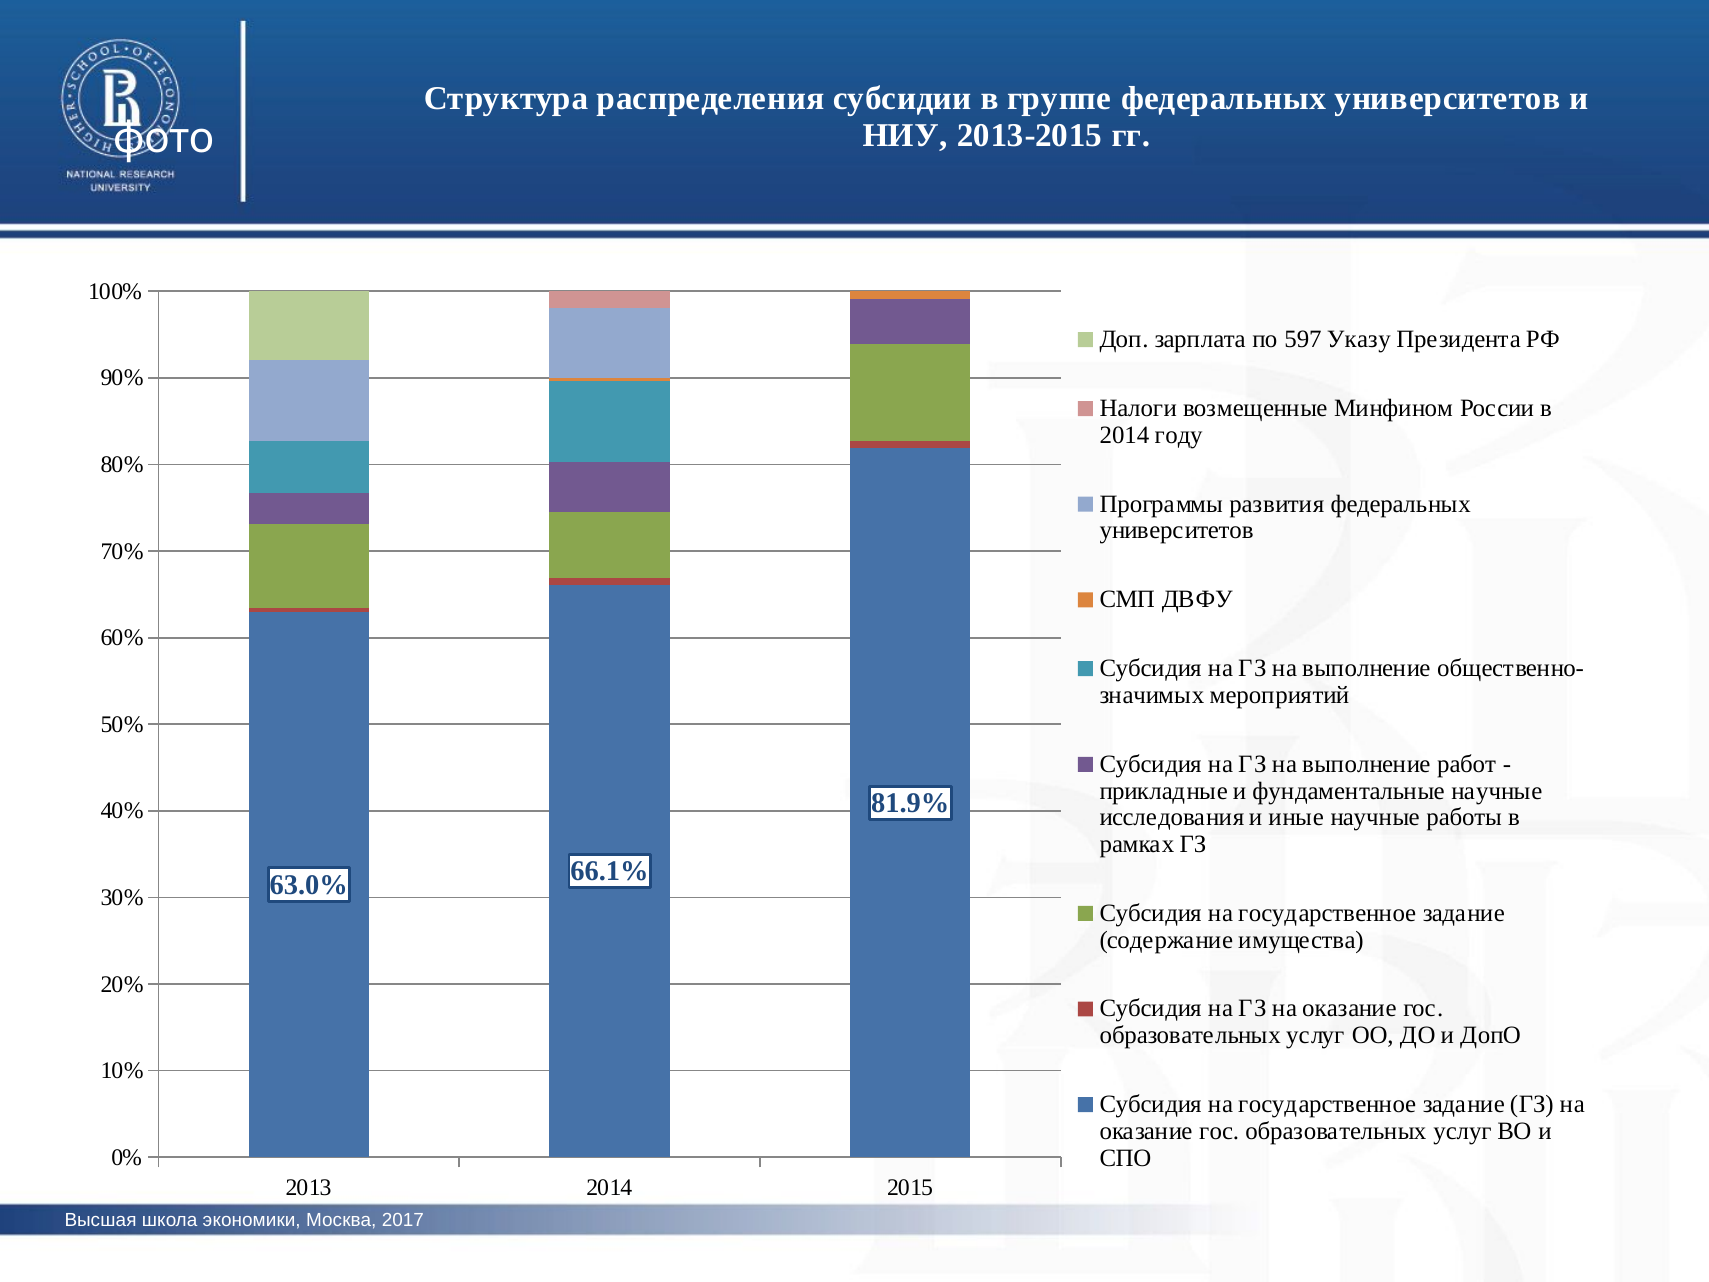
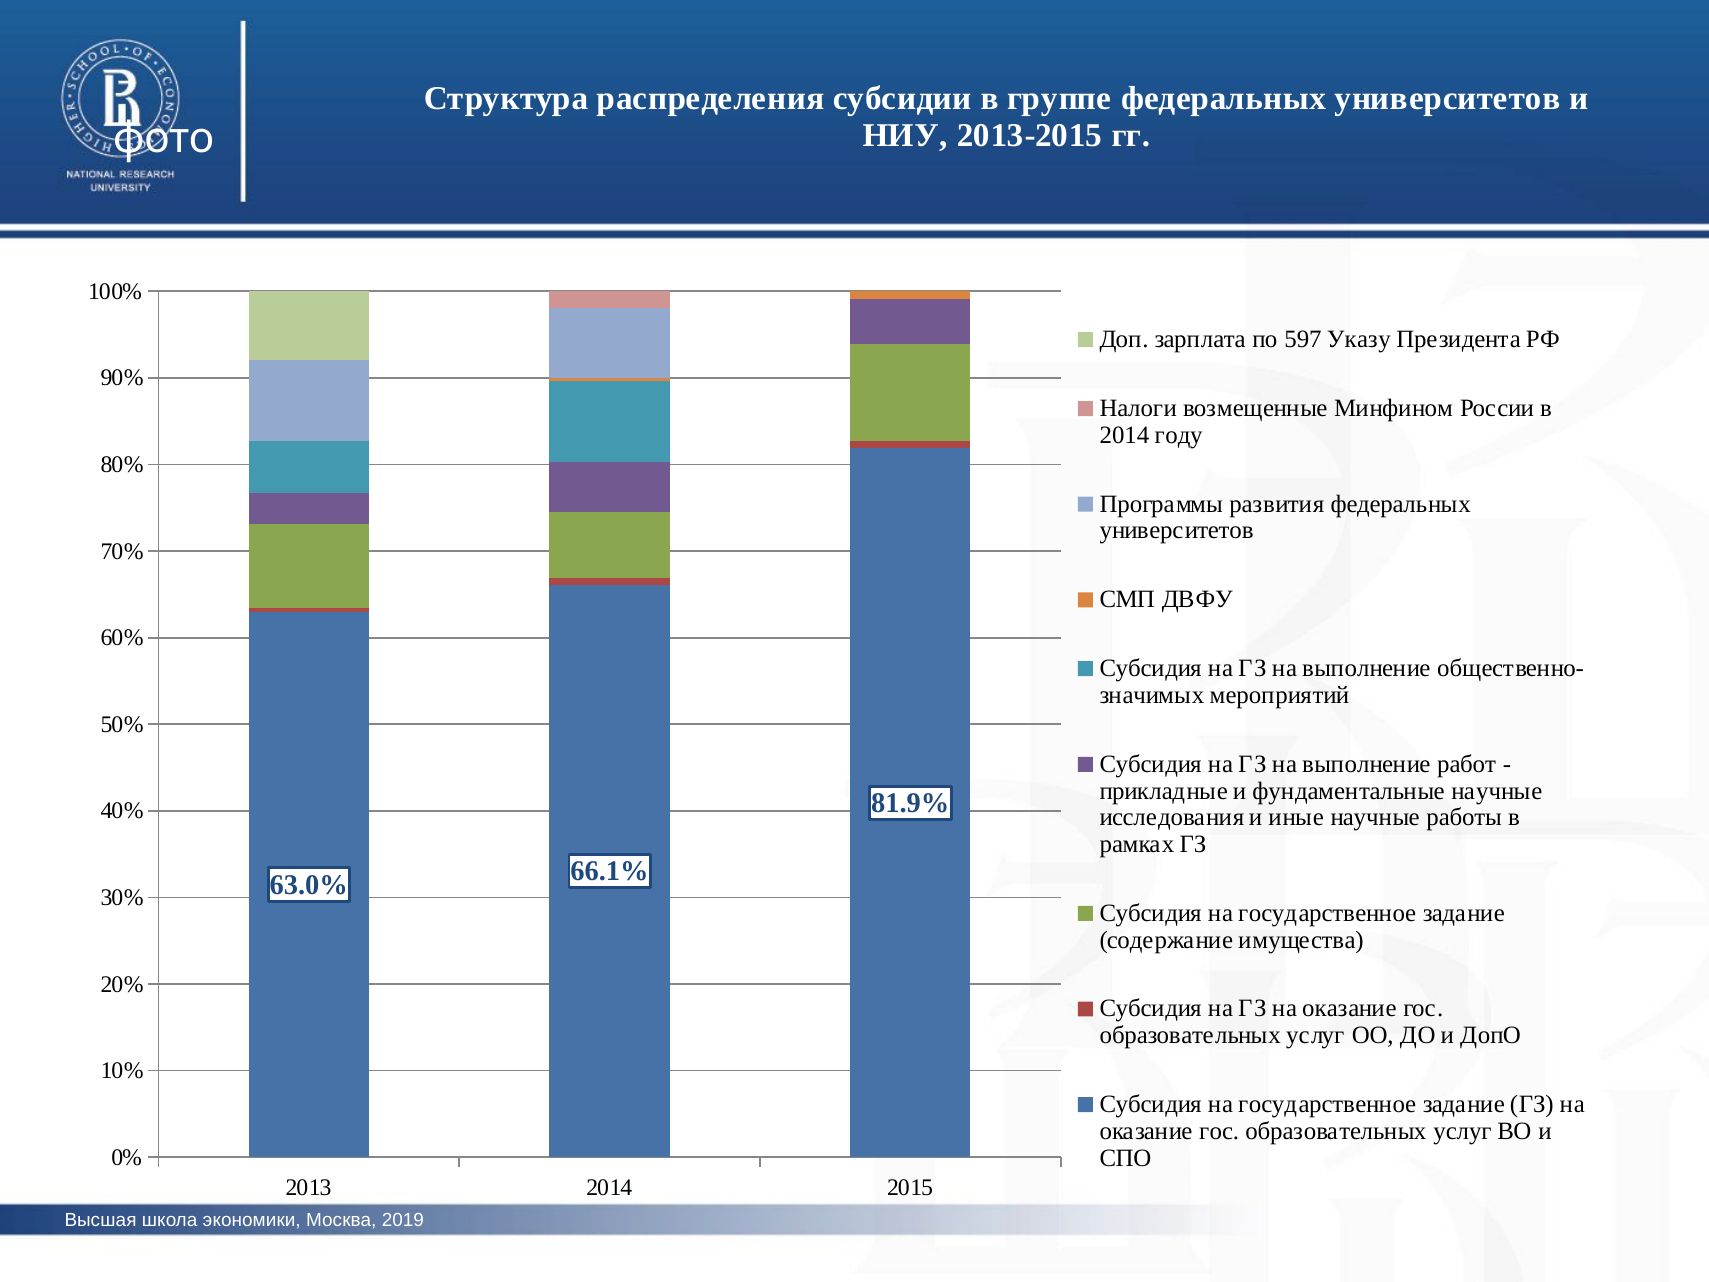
2017: 2017 -> 2019
